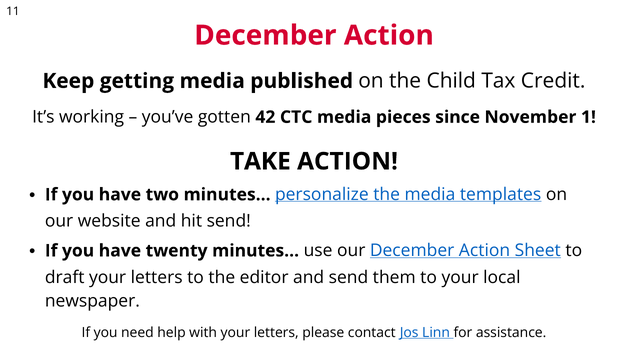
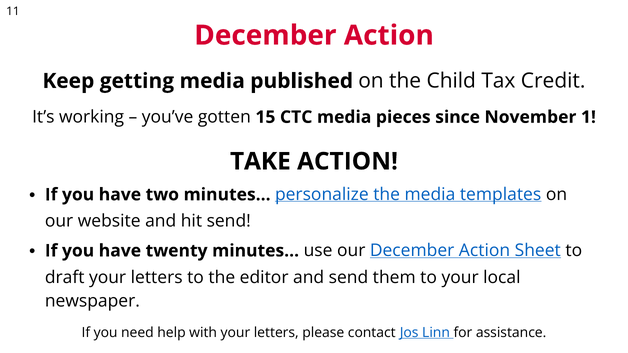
42: 42 -> 15
